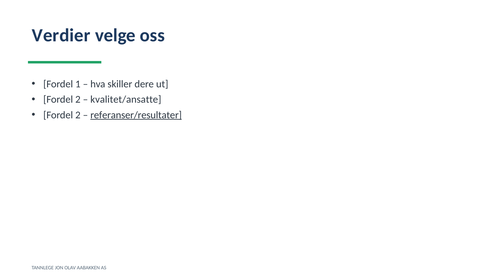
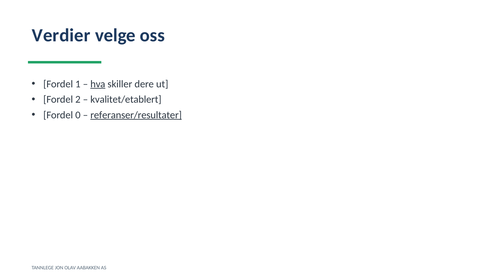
hva underline: none -> present
kvalitet/ansatte: kvalitet/ansatte -> kvalitet/etablert
2 at (78, 115): 2 -> 0
